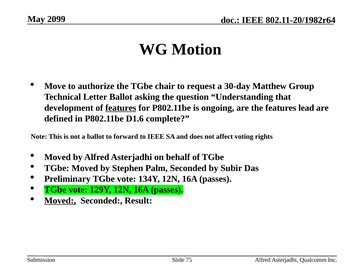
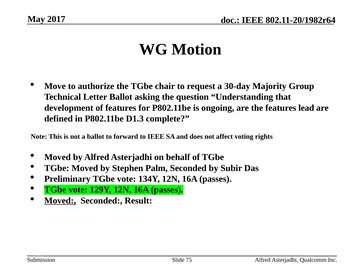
2099: 2099 -> 2017
Matthew: Matthew -> Majority
features at (121, 108) underline: present -> none
D1.6: D1.6 -> D1.3
